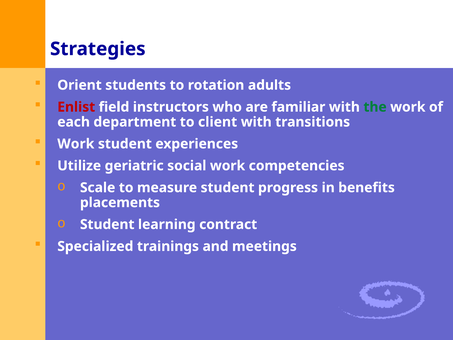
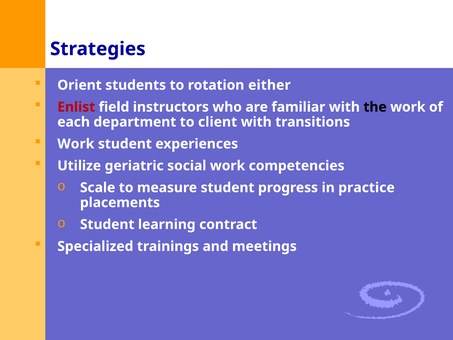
adults: adults -> either
the colour: green -> black
benefits: benefits -> practice
